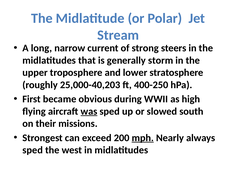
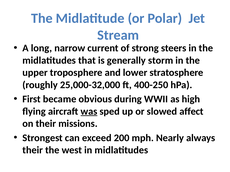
25,000-40,203: 25,000-40,203 -> 25,000-32,000
south: south -> affect
mph underline: present -> none
sped at (33, 150): sped -> their
